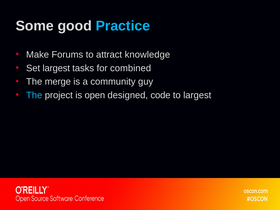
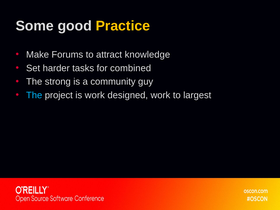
Practice colour: light blue -> yellow
Set largest: largest -> harder
merge: merge -> strong
is open: open -> work
designed code: code -> work
